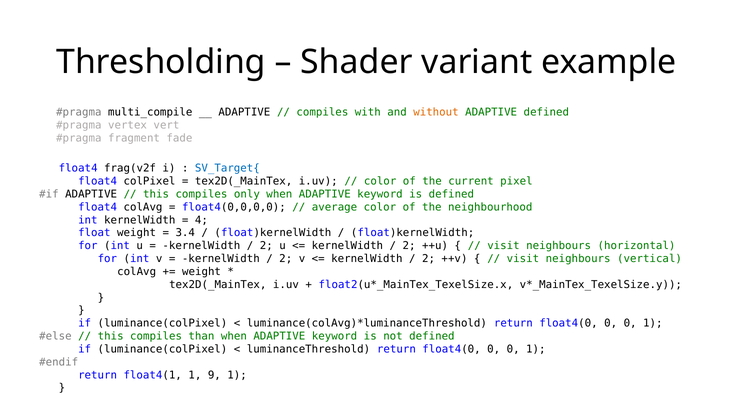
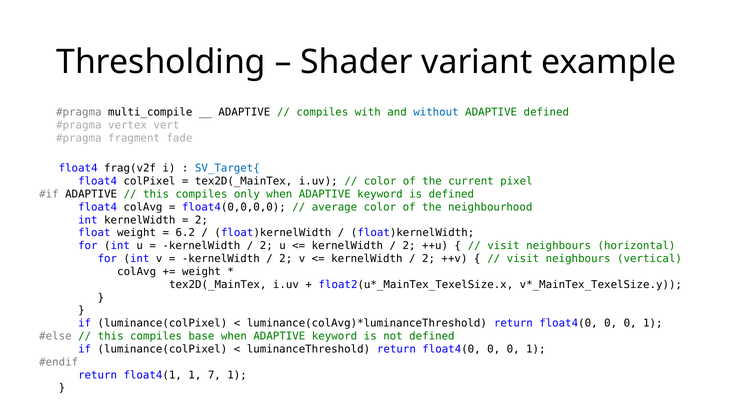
without colour: orange -> blue
4 at (201, 220): 4 -> 2
3.4: 3.4 -> 6.2
than: than -> base
9: 9 -> 7
